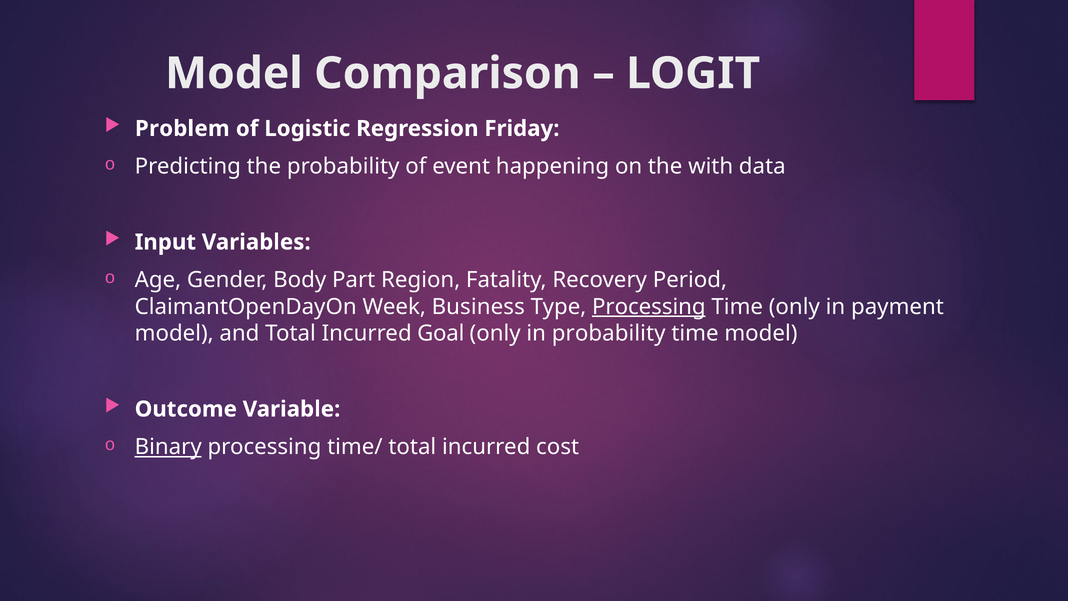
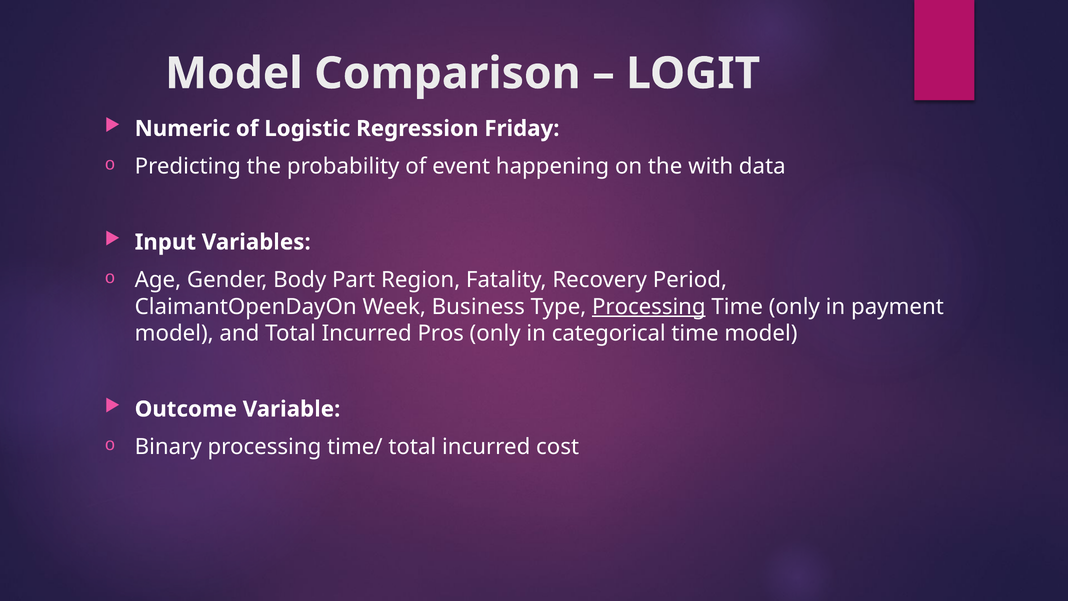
Problem: Problem -> Numeric
Goal: Goal -> Pros
in probability: probability -> categorical
Binary underline: present -> none
